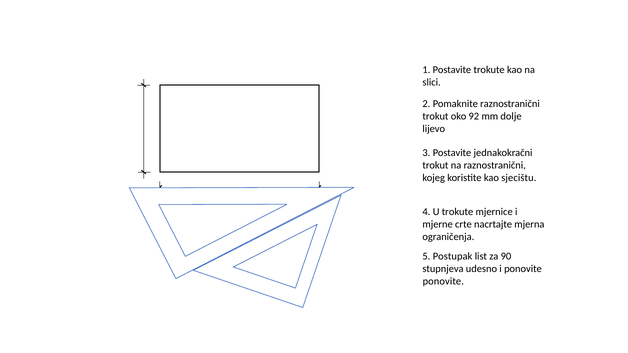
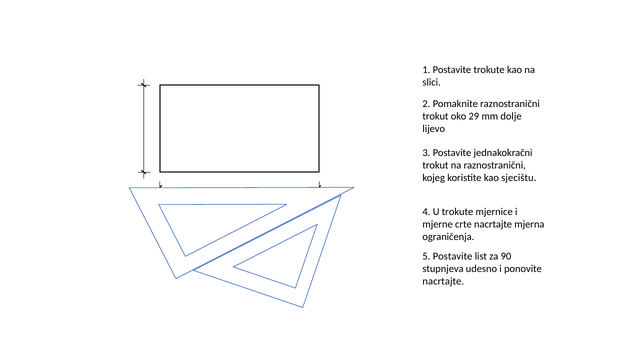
92: 92 -> 29
5 Postupak: Postupak -> Postavite
ponovite at (443, 282): ponovite -> nacrtajte
